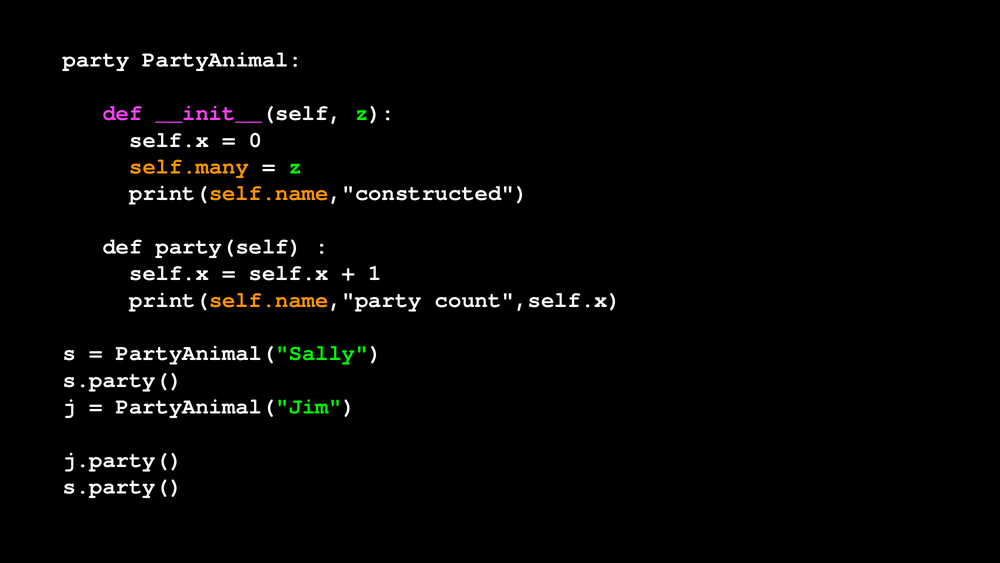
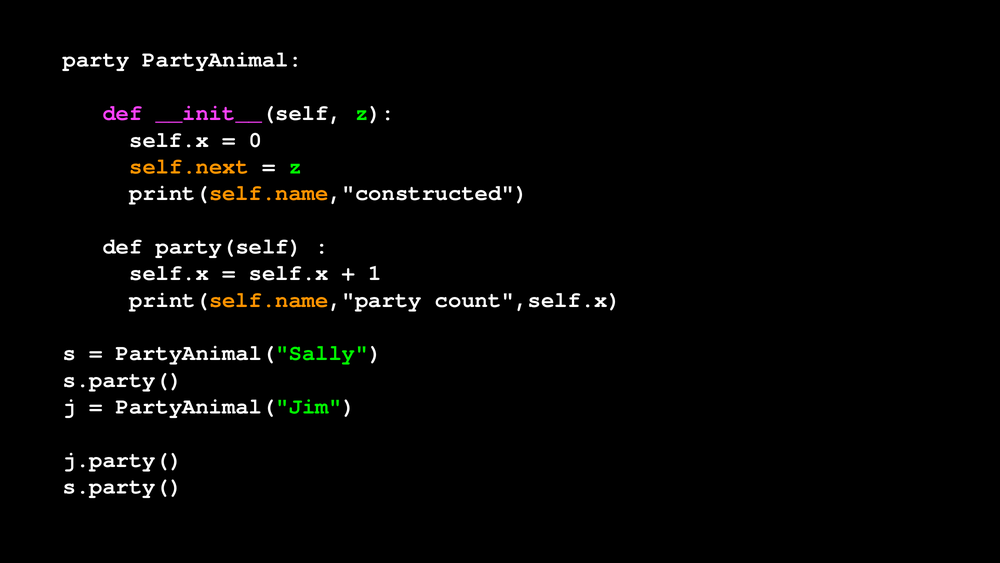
self.many: self.many -> self.next
